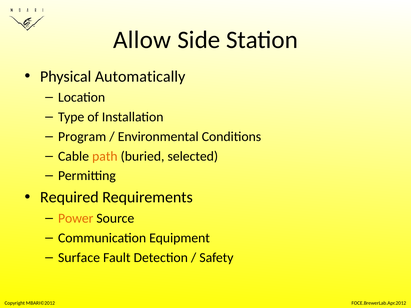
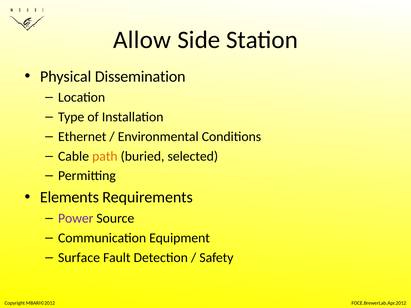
Automatically: Automatically -> Dissemination
Program: Program -> Ethernet
Required: Required -> Elements
Power colour: orange -> purple
